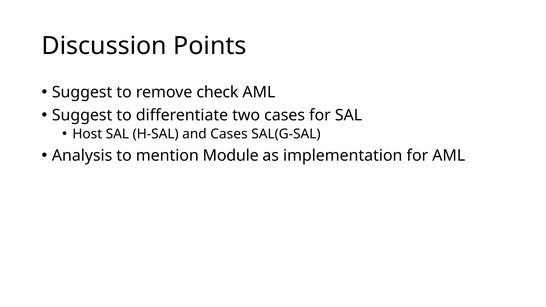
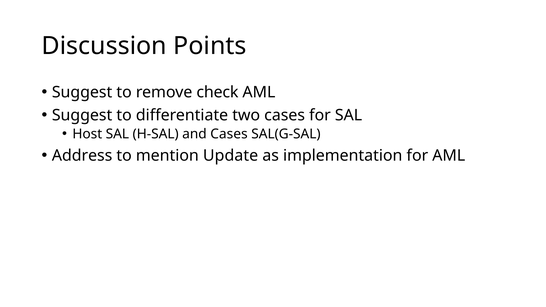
Analysis: Analysis -> Address
Module: Module -> Update
